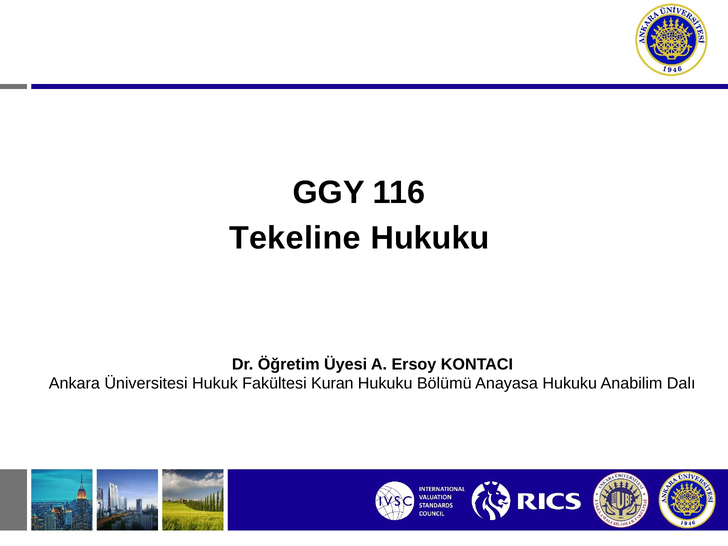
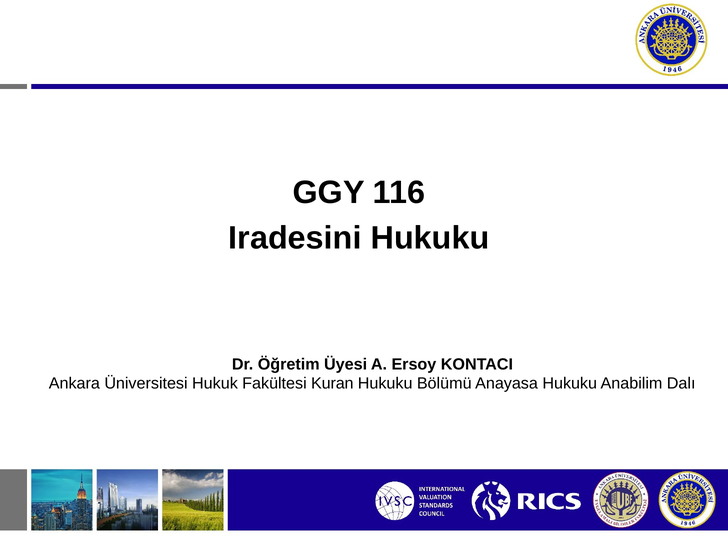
Tekeline: Tekeline -> Iradesini
